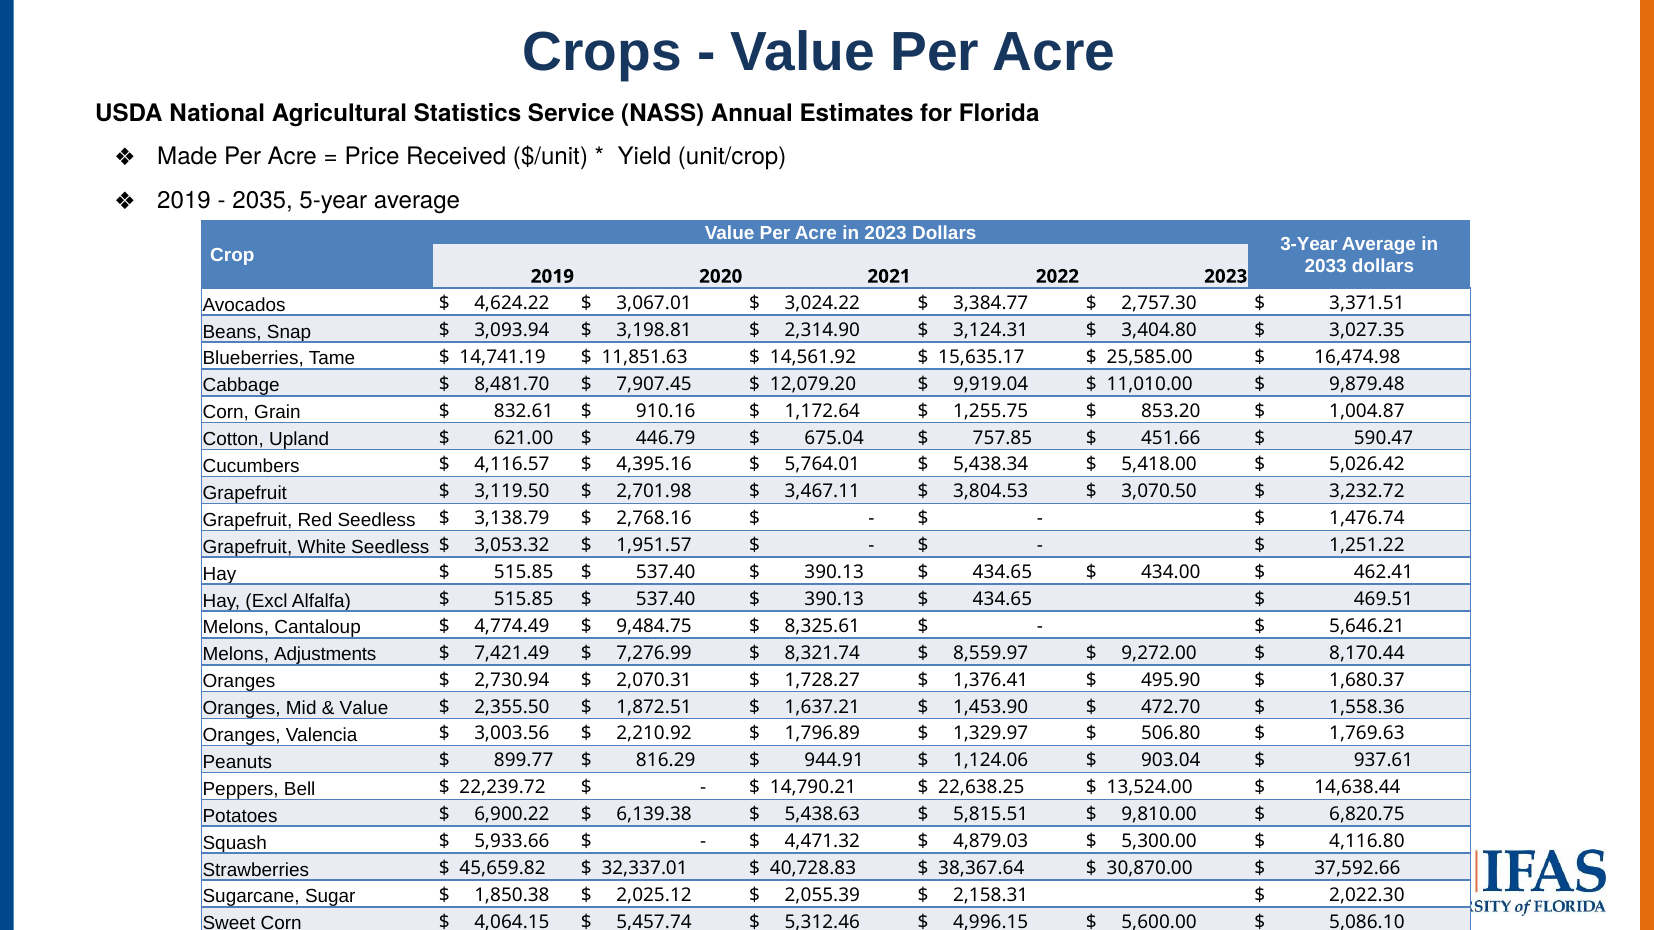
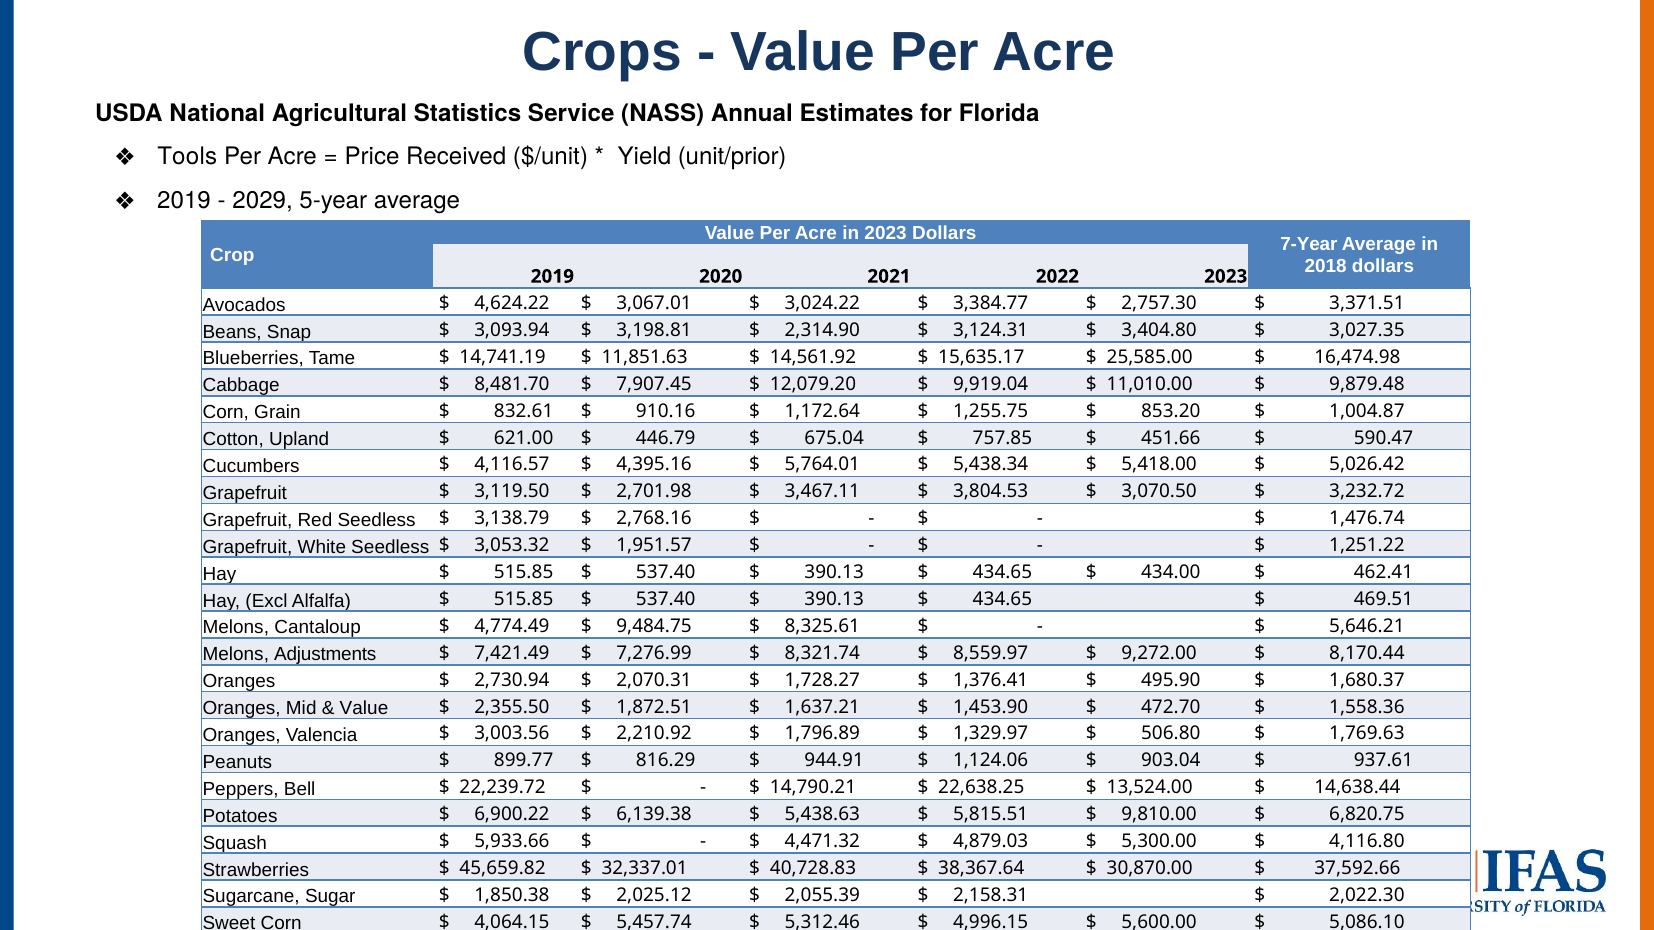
Made: Made -> Tools
unit/crop: unit/crop -> unit/prior
2035: 2035 -> 2029
3-Year: 3-Year -> 7-Year
2033: 2033 -> 2018
